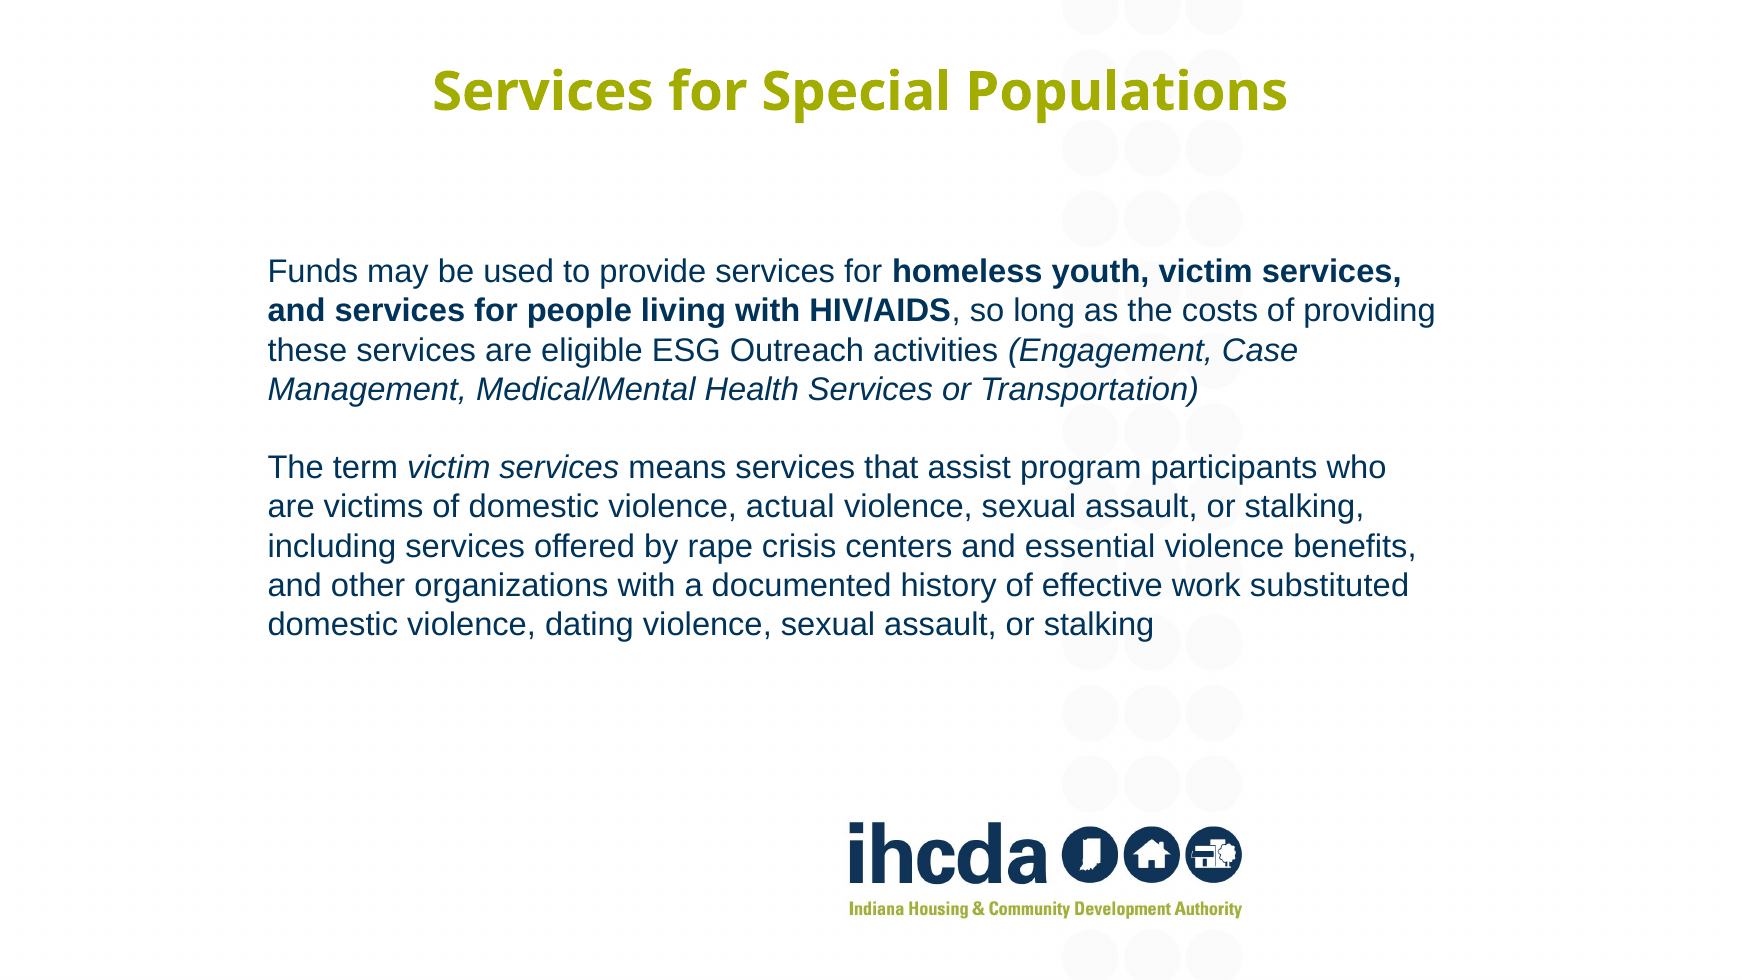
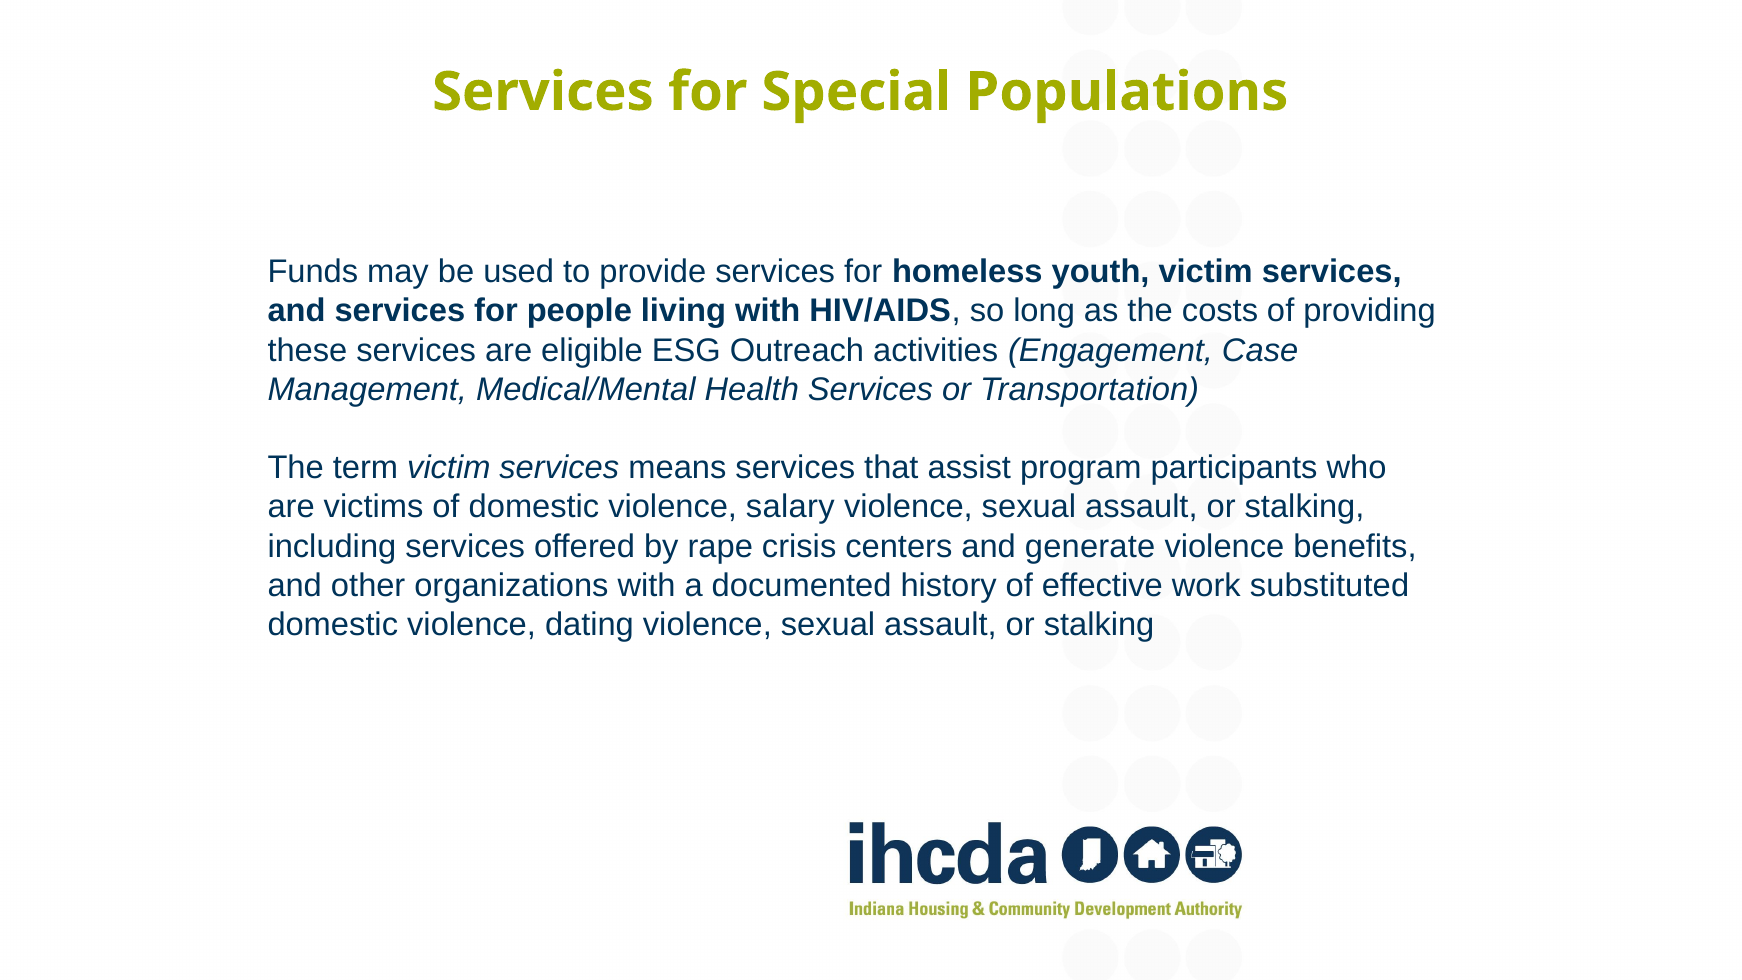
actual: actual -> salary
essential: essential -> generate
